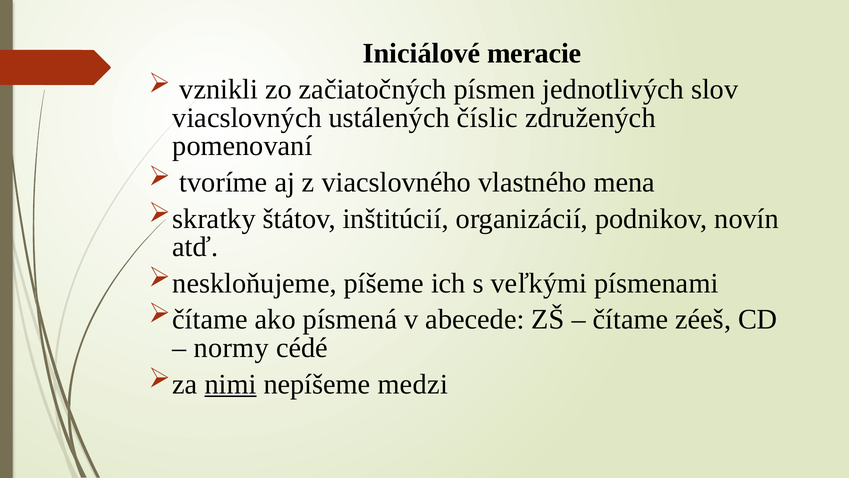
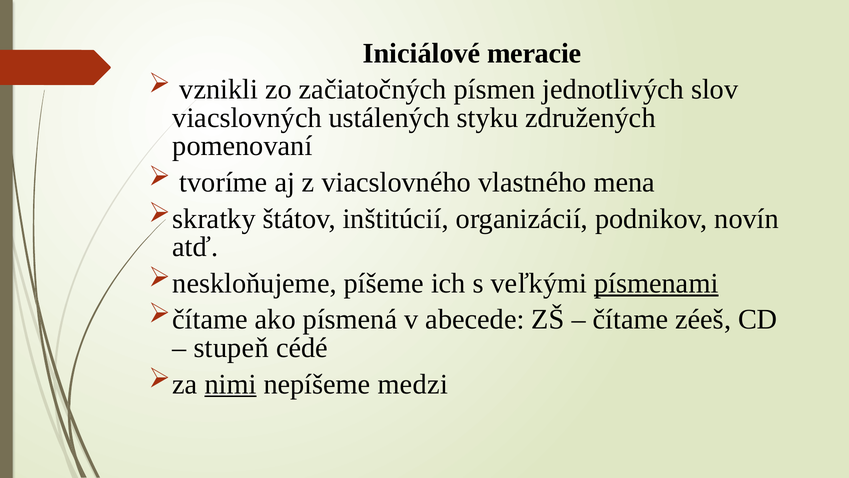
číslic: číslic -> styku
písmenami underline: none -> present
normy: normy -> stupeň
